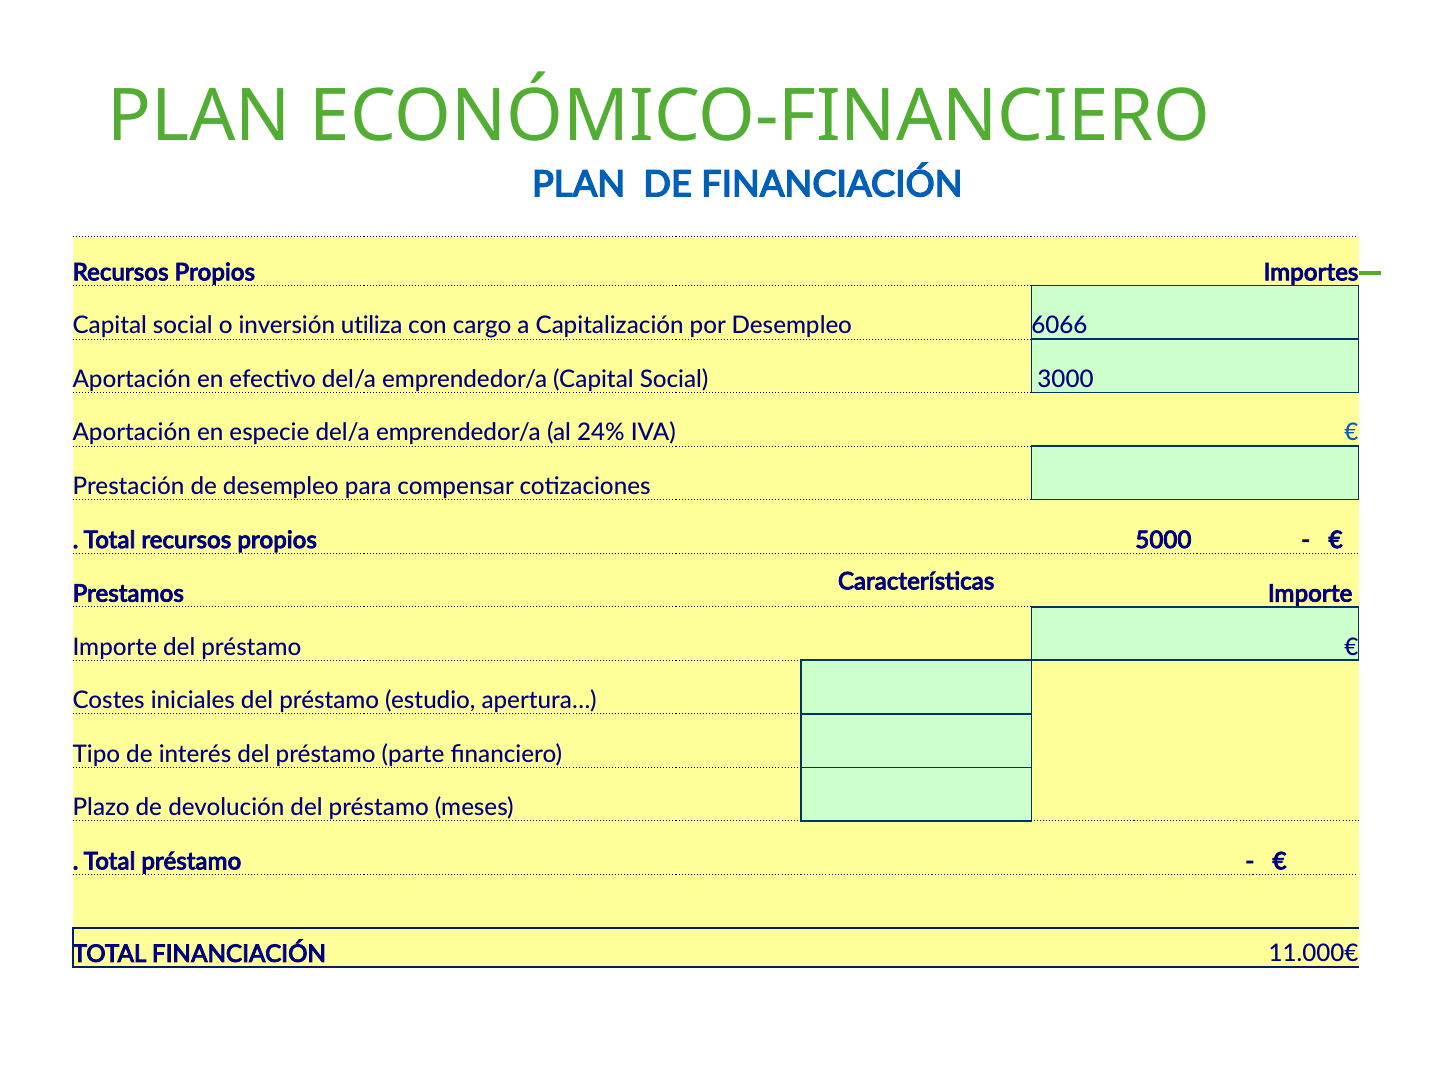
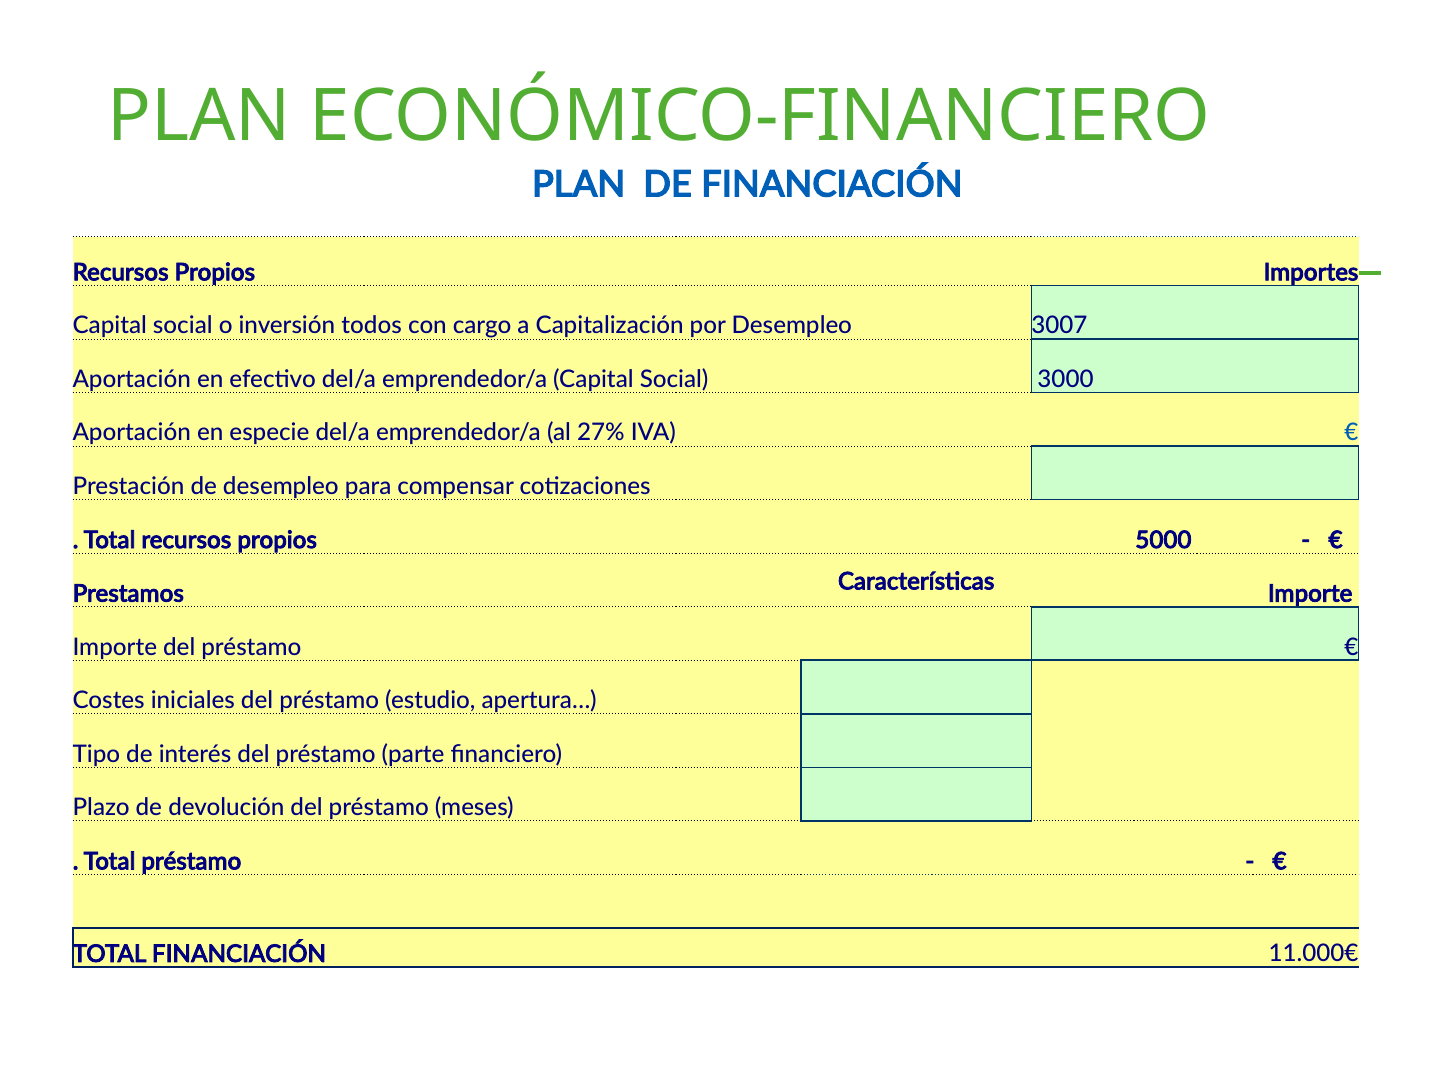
utiliza: utiliza -> todos
6066: 6066 -> 3007
24%: 24% -> 27%
